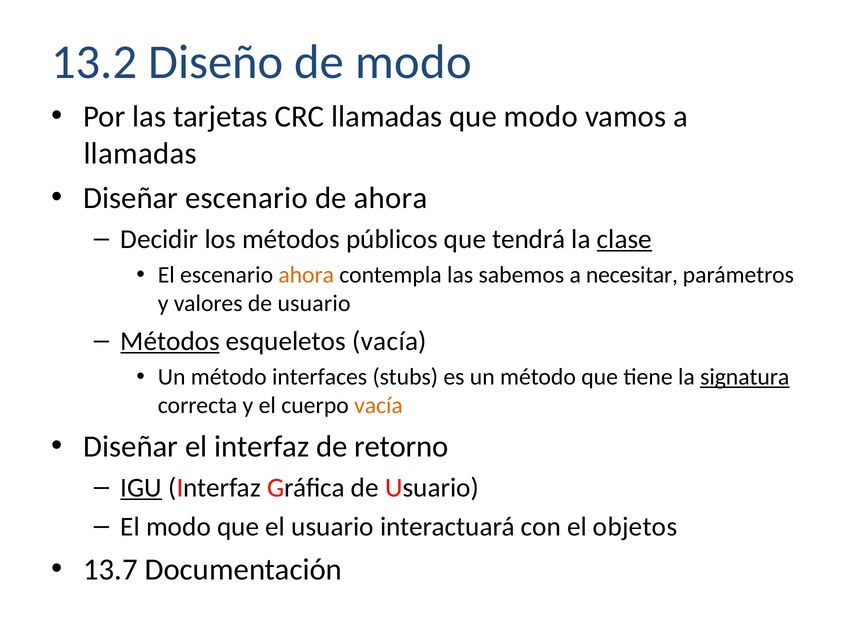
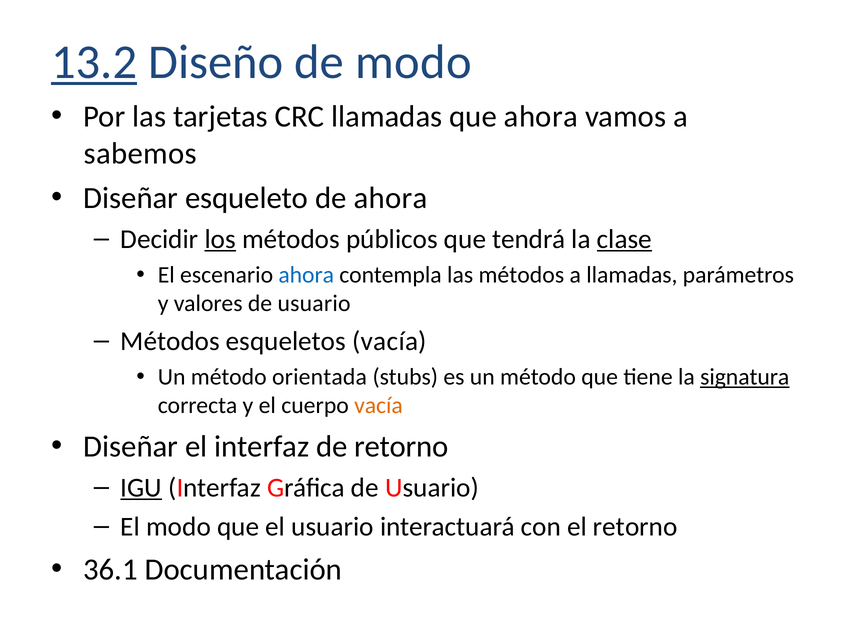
13.2 underline: none -> present
que modo: modo -> ahora
llamadas at (140, 153): llamadas -> sabemos
Diseñar escenario: escenario -> esqueleto
los underline: none -> present
ahora at (306, 275) colour: orange -> blue
las sabemos: sabemos -> métodos
a necesitar: necesitar -> llamadas
Métodos at (170, 341) underline: present -> none
interfaces: interfaces -> orientada
el objetos: objetos -> retorno
13.7: 13.7 -> 36.1
